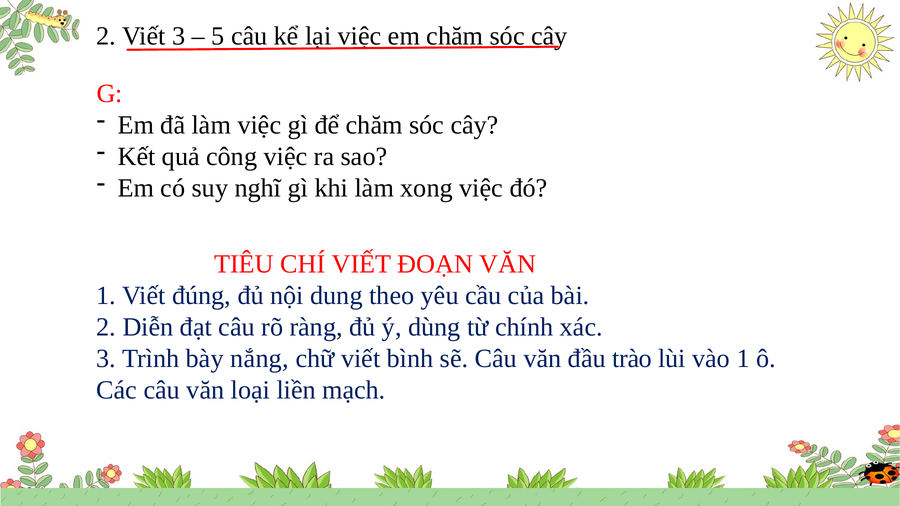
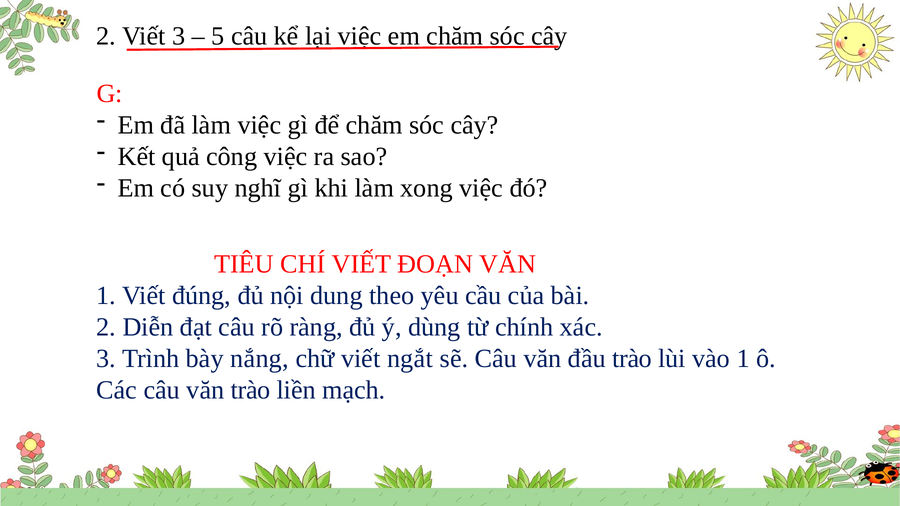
bình: bình -> ngắt
văn loại: loại -> trào
